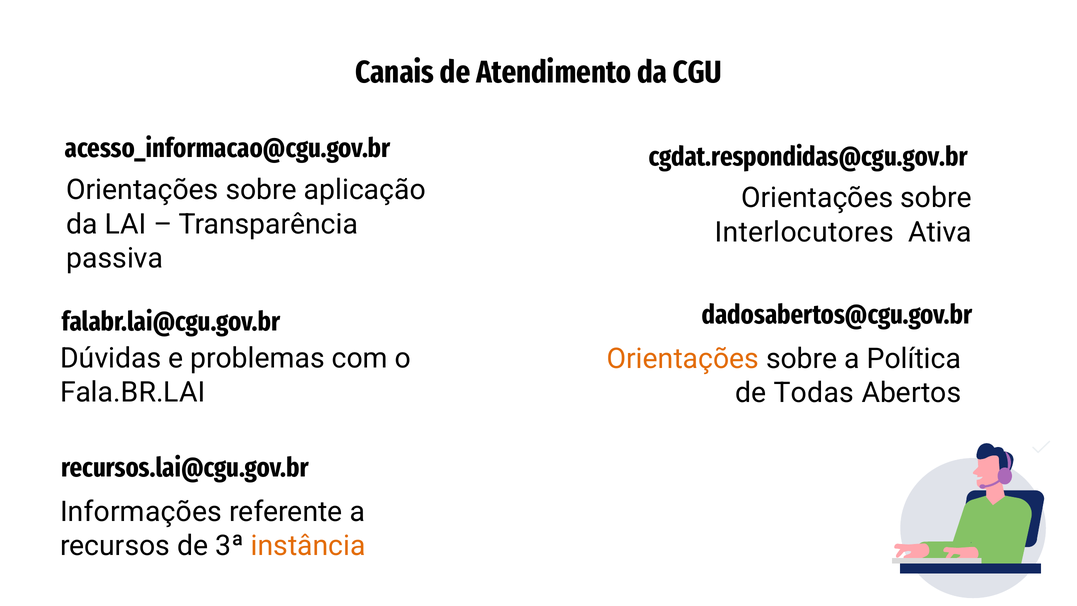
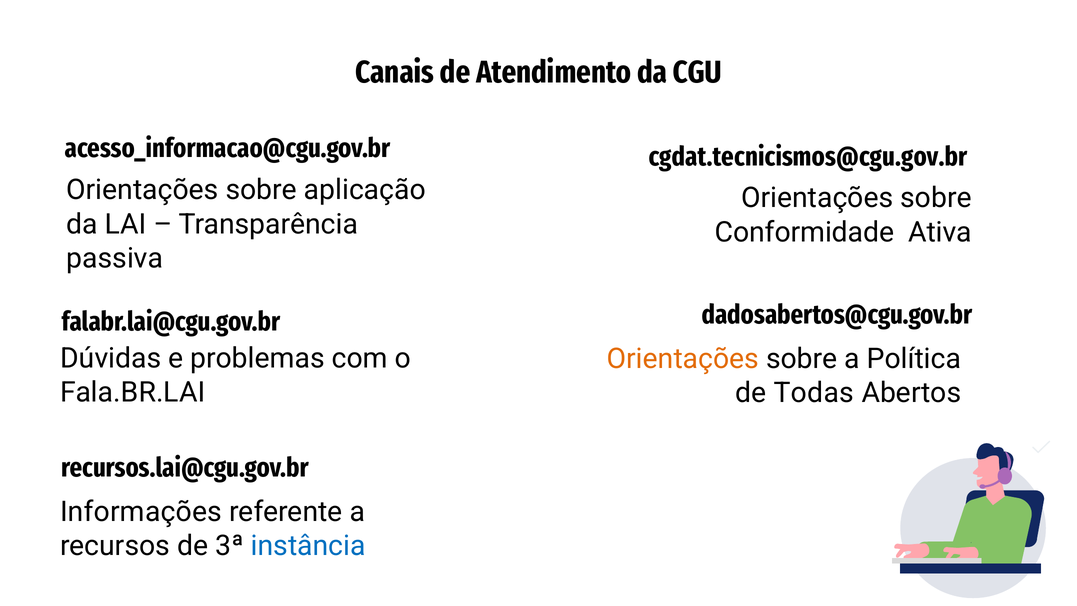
cgdat.respondidas@cgu.gov.br: cgdat.respondidas@cgu.gov.br -> cgdat.tecnicismos@cgu.gov.br
Interlocutores: Interlocutores -> Conformidade
instância colour: orange -> blue
